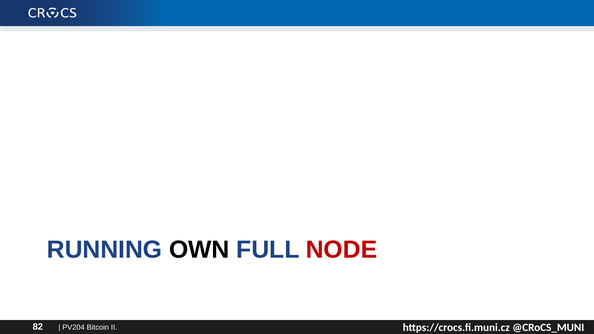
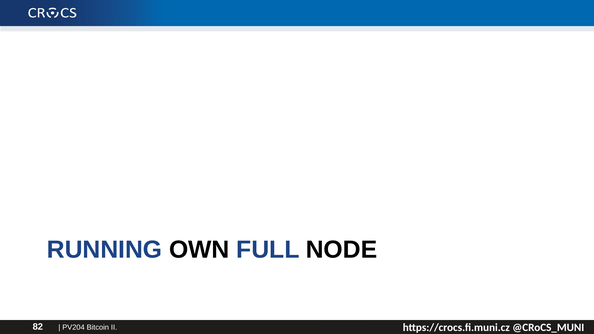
NODE colour: red -> black
